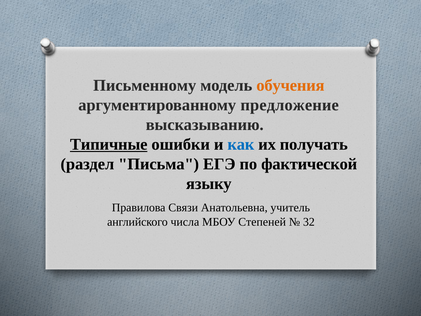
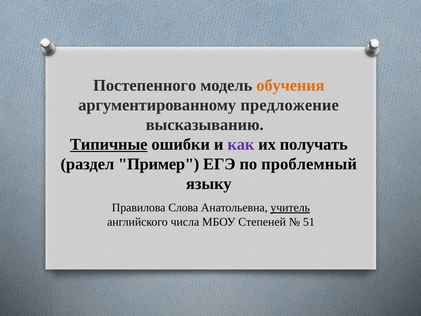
Письменному: Письменному -> Постепенного
как colour: blue -> purple
Письма: Письма -> Пример
фактической: фактической -> проблемный
Связи: Связи -> Слова
учитель underline: none -> present
32: 32 -> 51
